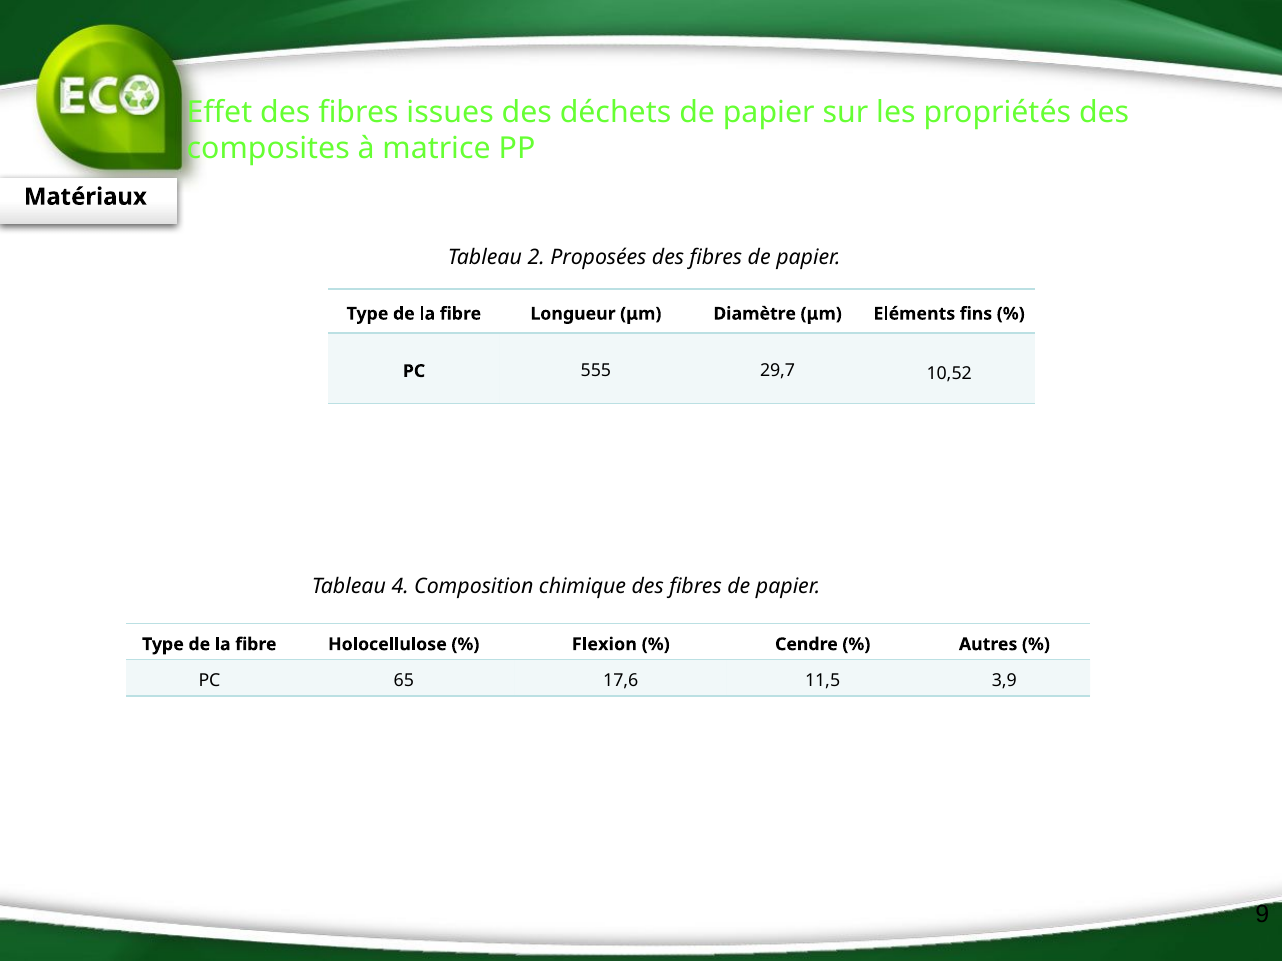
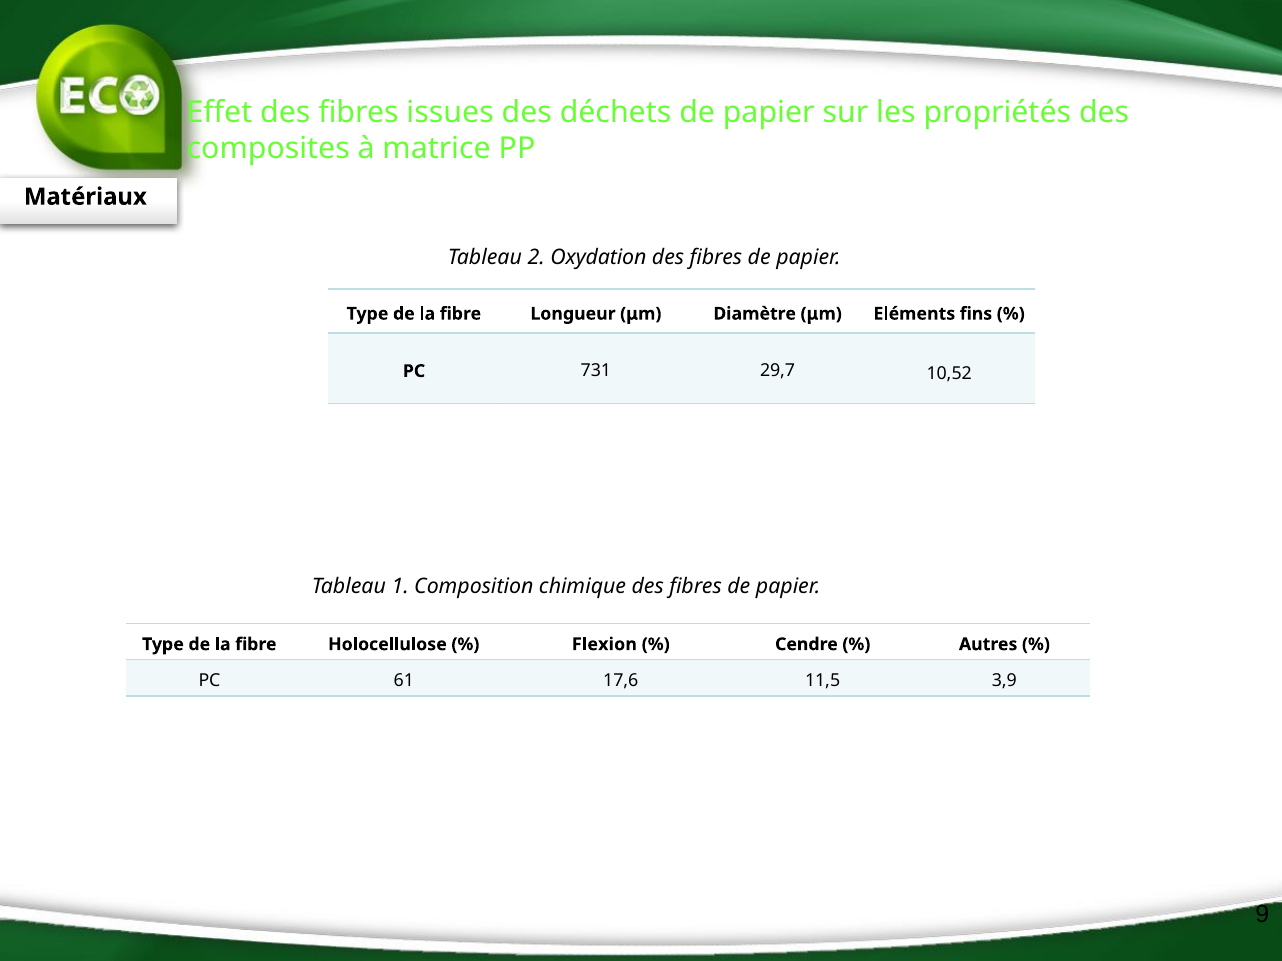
Proposées: Proposées -> Oxydation
555: 555 -> 731
4: 4 -> 1
65: 65 -> 61
